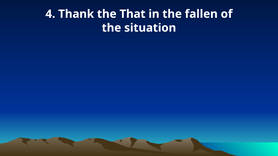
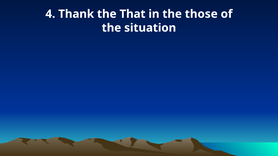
fallen: fallen -> those
